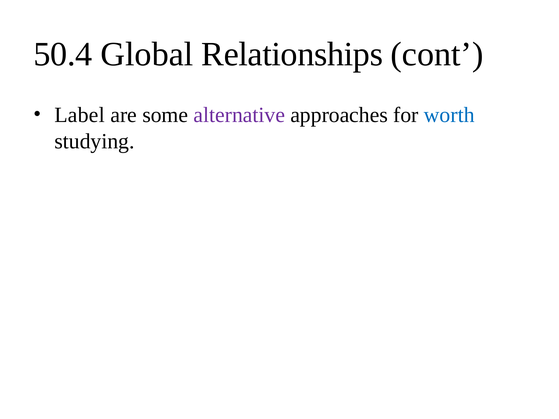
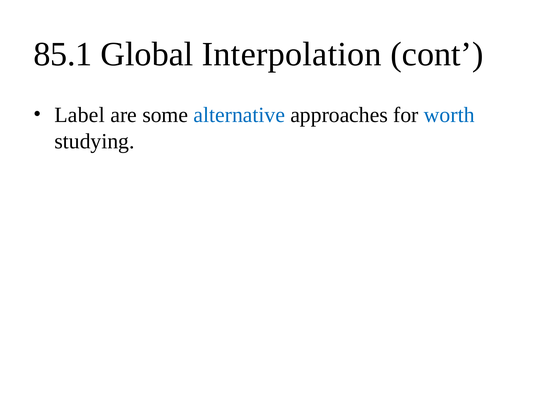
50.4: 50.4 -> 85.1
Relationships: Relationships -> Interpolation
alternative colour: purple -> blue
